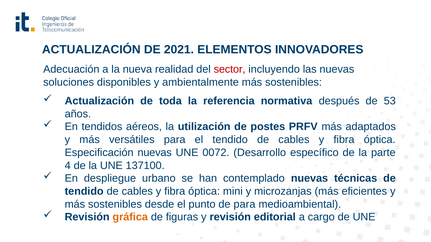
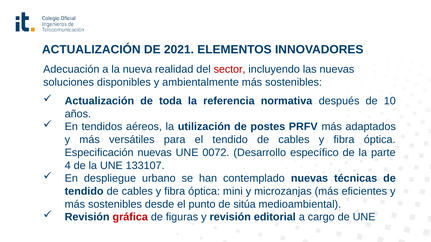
53: 53 -> 10
137100: 137100 -> 133107
de para: para -> sitúa
gráfica colour: orange -> red
